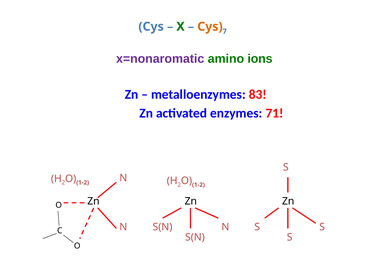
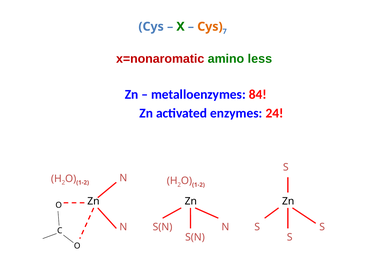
x=nonaromatic colour: purple -> red
ions: ions -> less
83: 83 -> 84
71: 71 -> 24
